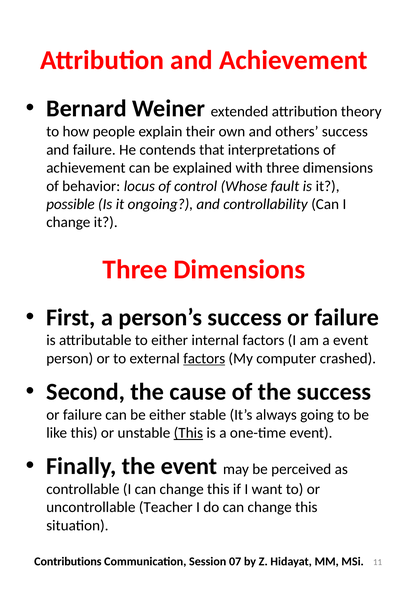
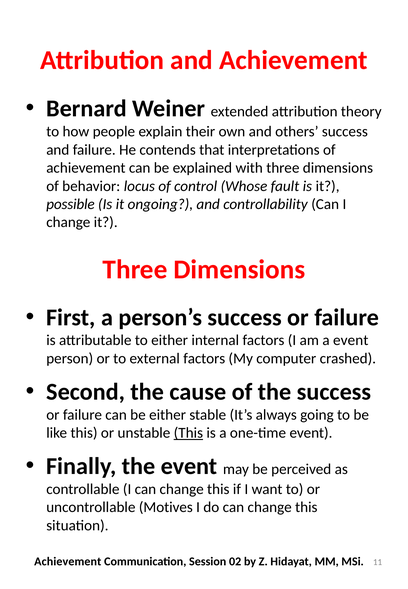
factors at (204, 359) underline: present -> none
Teacher: Teacher -> Motives
Contributions at (68, 562): Contributions -> Achievement
07: 07 -> 02
